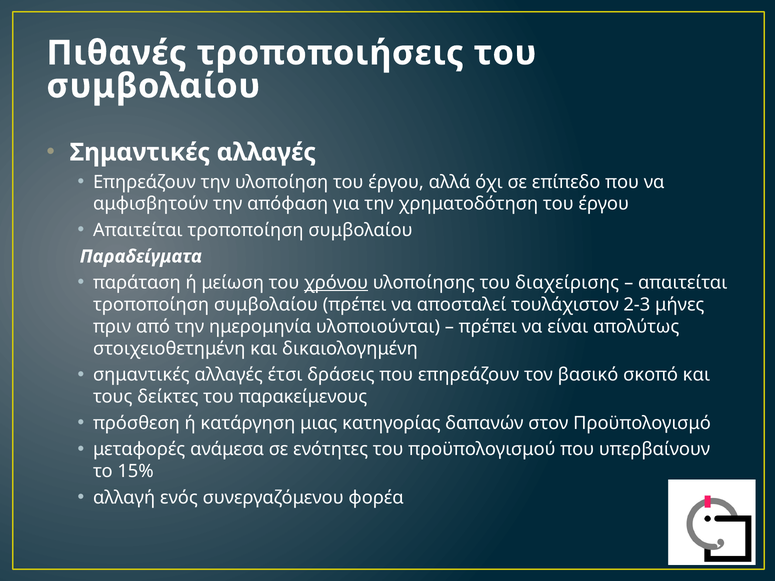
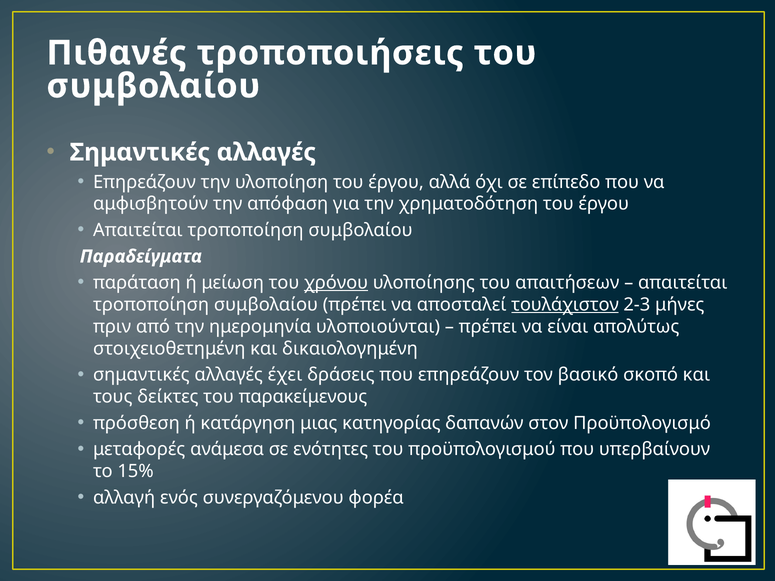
διαχείρισης: διαχείρισης -> απαιτήσεων
τουλάχιστον underline: none -> present
έτσι: έτσι -> έχει
